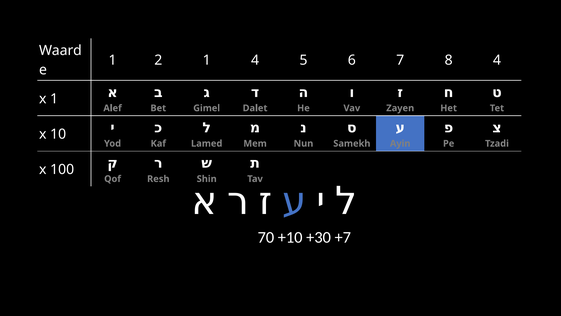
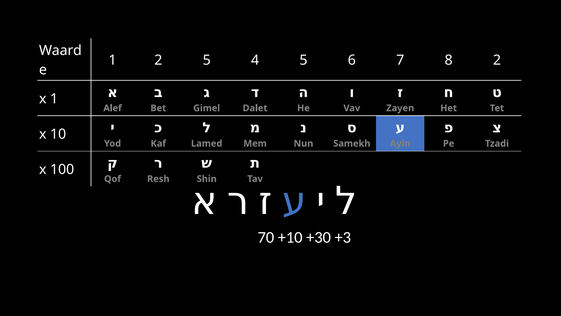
2 1: 1 -> 5
8 4: 4 -> 2
+7: +7 -> +3
